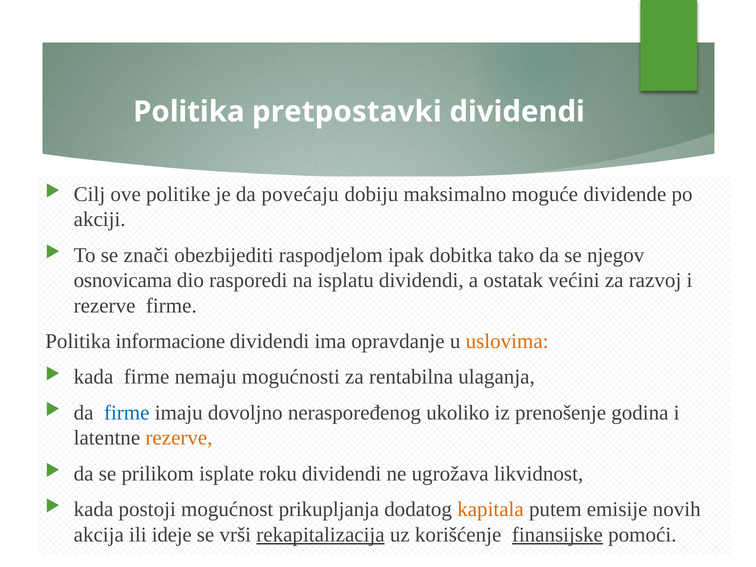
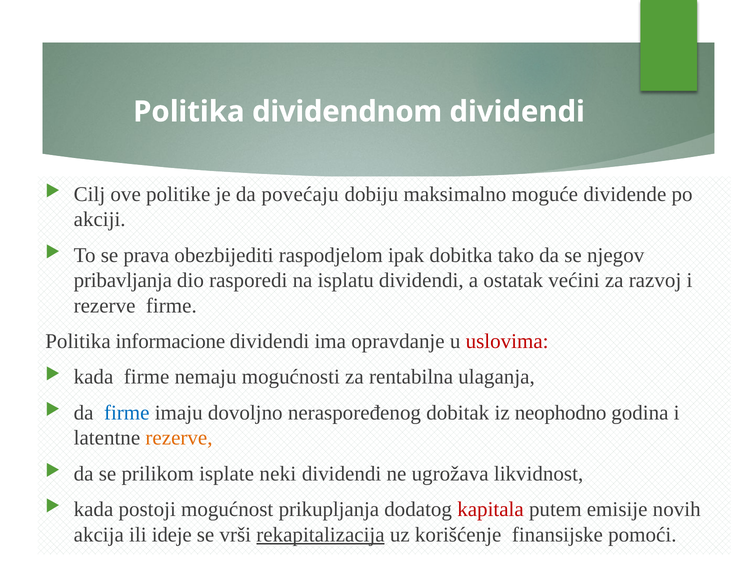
pretpostavki: pretpostavki -> dividendnom
znači: znači -> prava
osnovicama: osnovicama -> pribavljanja
uslovima colour: orange -> red
ukoliko: ukoliko -> dobitak
prenošenje: prenošenje -> neophodno
roku: roku -> neki
kapitala colour: orange -> red
finansijske underline: present -> none
